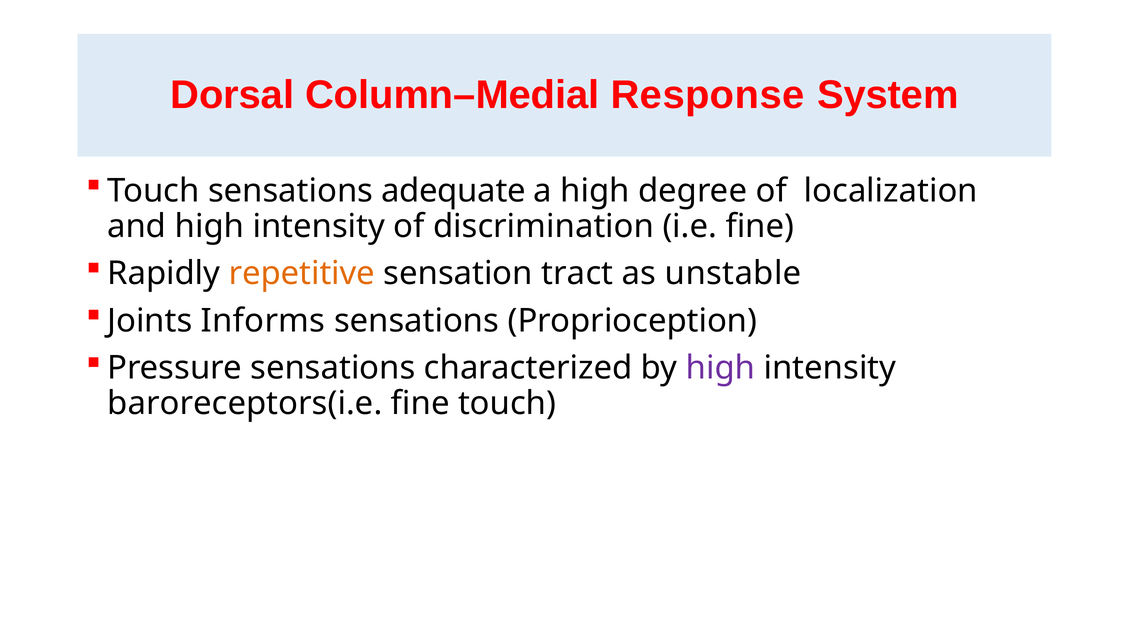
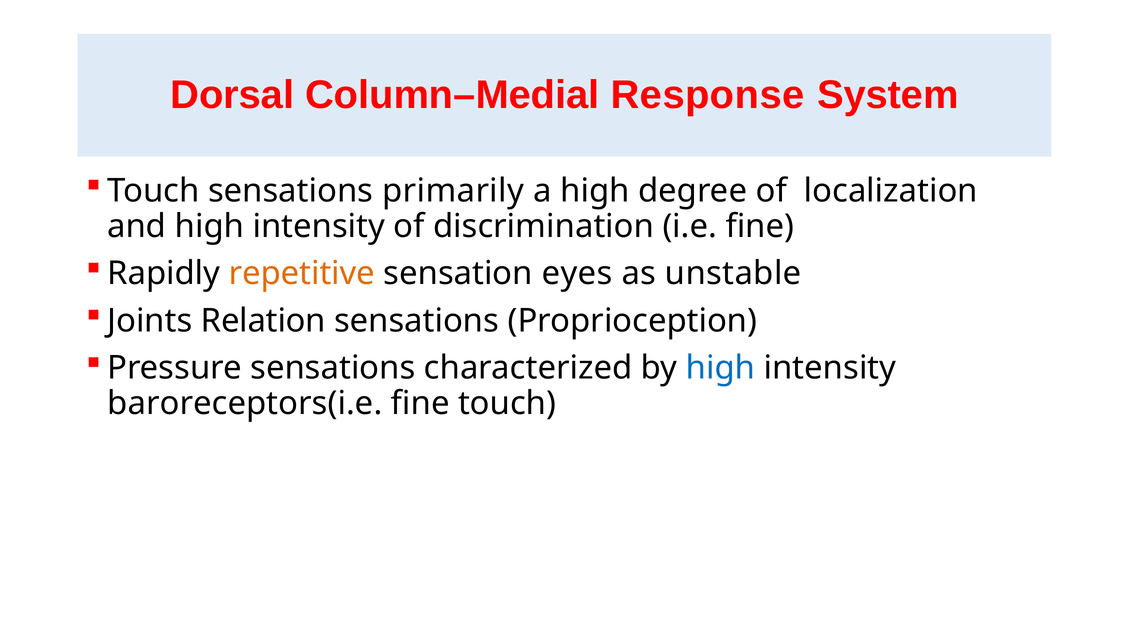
adequate: adequate -> primarily
tract: tract -> eyes
Informs: Informs -> Relation
high at (720, 368) colour: purple -> blue
